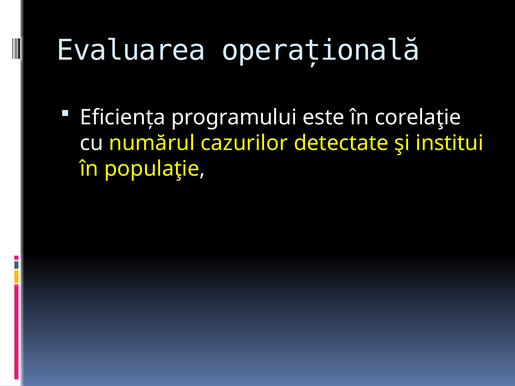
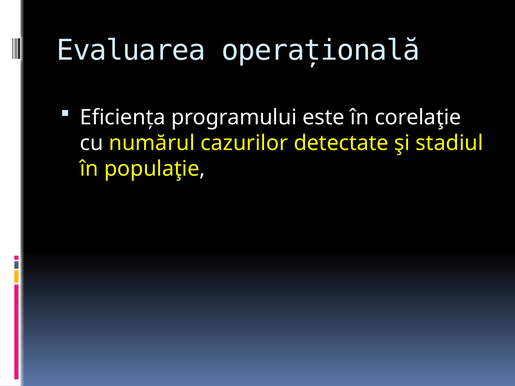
institui: institui -> stadiul
